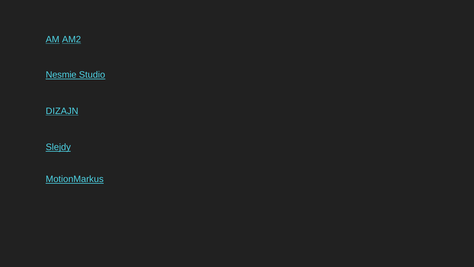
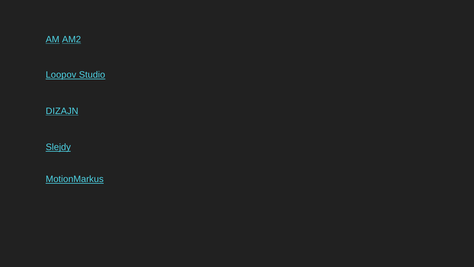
Nesmie: Nesmie -> Loopov
